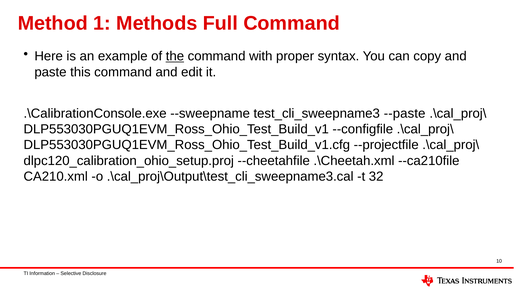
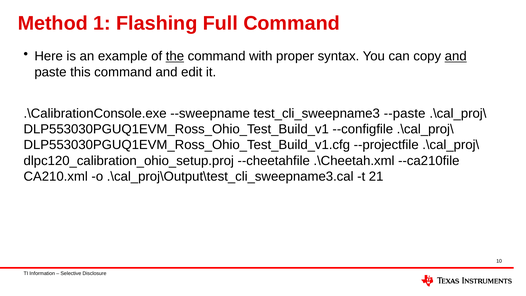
Methods: Methods -> Flashing
and at (456, 56) underline: none -> present
32: 32 -> 21
